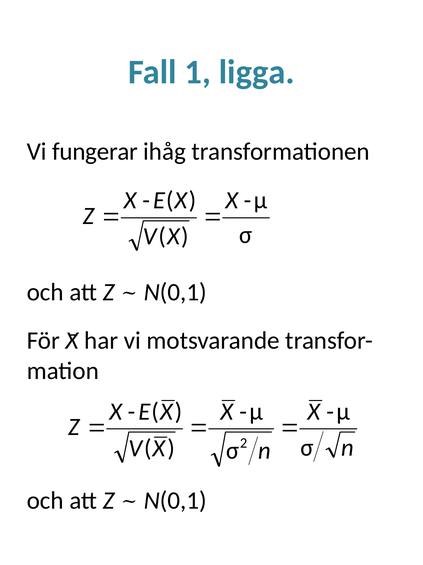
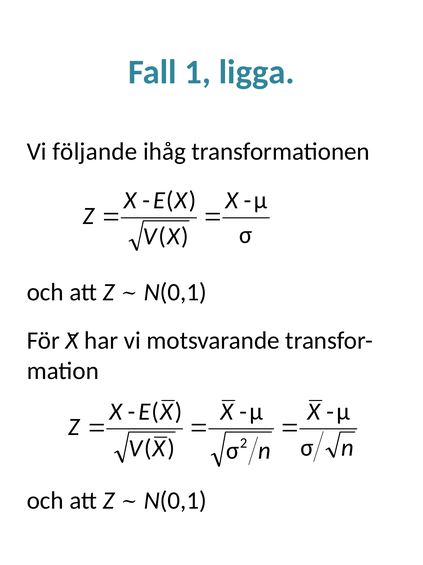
fungerar: fungerar -> följande
